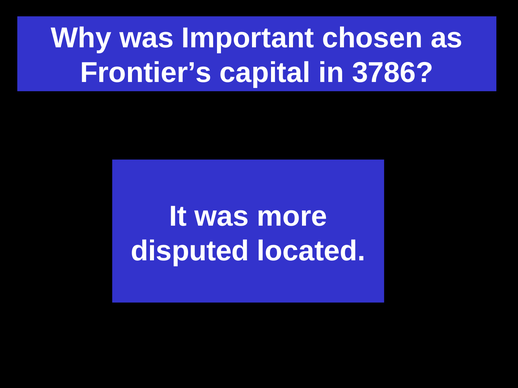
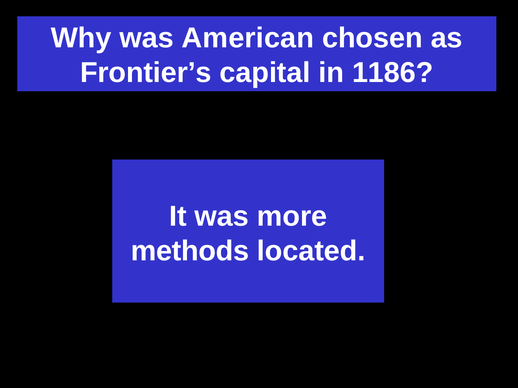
Important: Important -> American
3786: 3786 -> 1186
disputed: disputed -> methods
